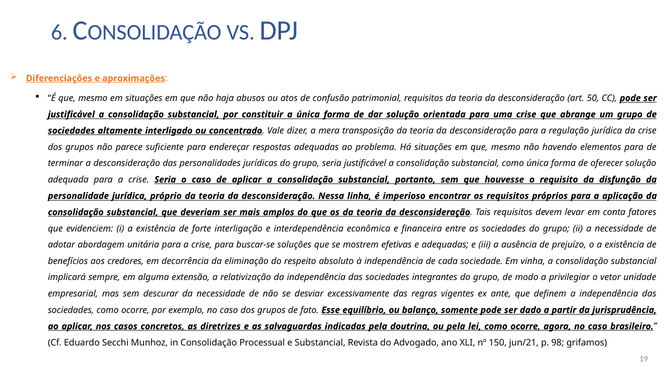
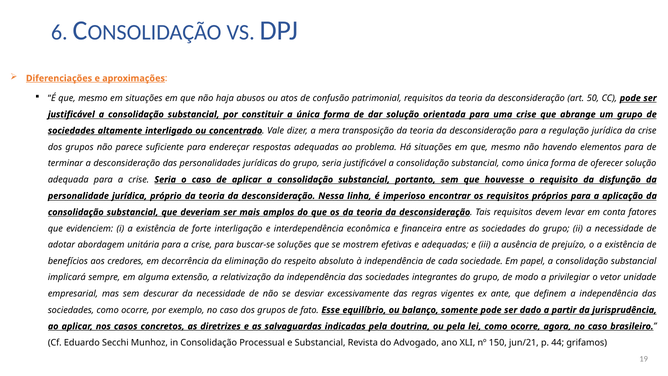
vinha: vinha -> papel
98: 98 -> 44
